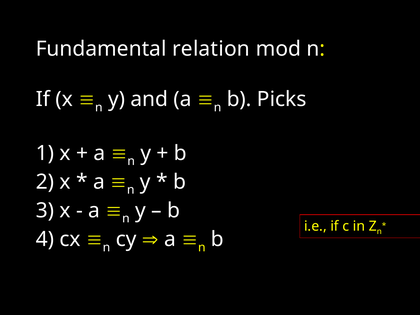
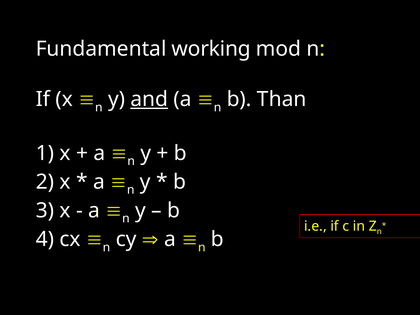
relation: relation -> working
and underline: none -> present
Picks: Picks -> Than
